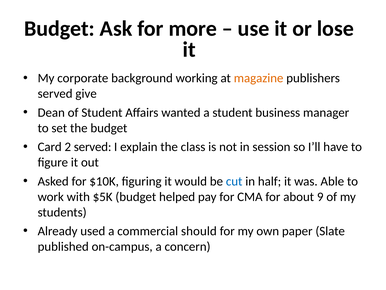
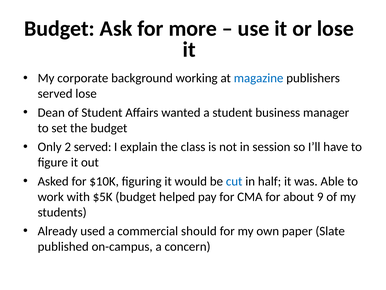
magazine colour: orange -> blue
served give: give -> lose
Card: Card -> Only
